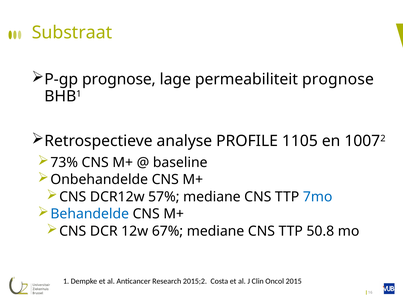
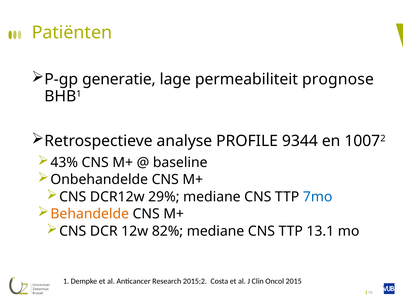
Substraat: Substraat -> Patiënten
P-gp prognose: prognose -> generatie
1105: 1105 -> 9344
73%: 73% -> 43%
57%: 57% -> 29%
Behandelde colour: blue -> orange
67%: 67% -> 82%
50.8: 50.8 -> 13.1
